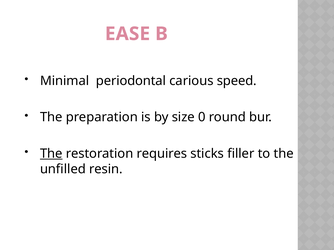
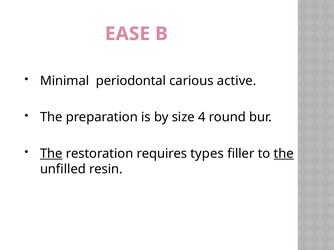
speed: speed -> active
0: 0 -> 4
sticks: sticks -> types
the at (284, 154) underline: none -> present
